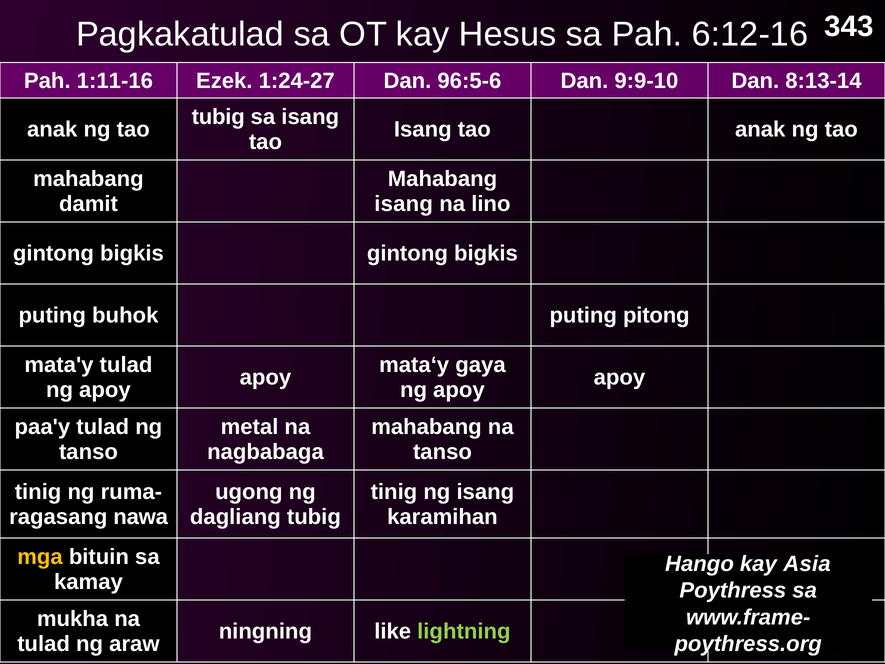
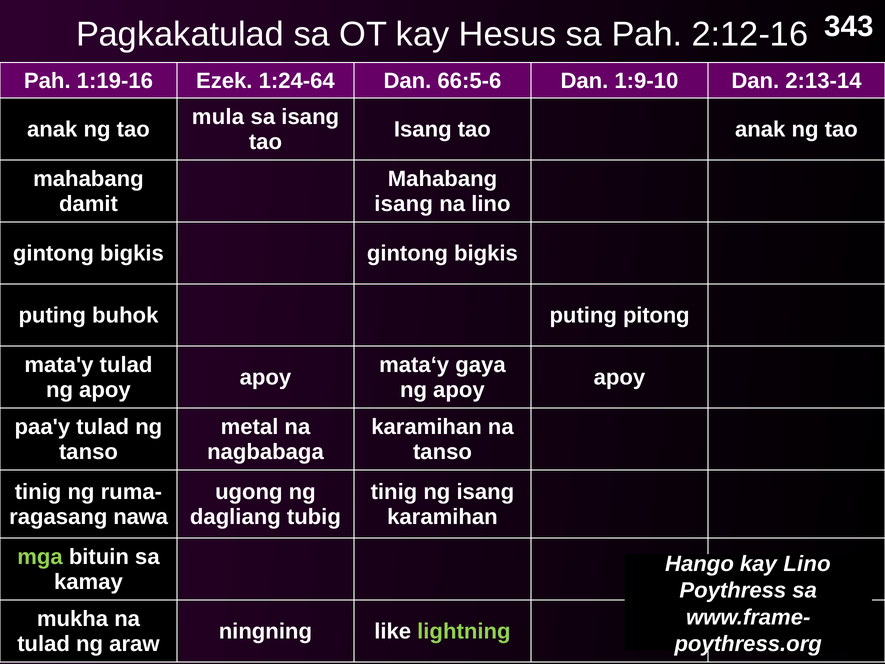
6:12-16: 6:12-16 -> 2:12-16
1:11-16: 1:11-16 -> 1:19-16
1:24-27: 1:24-27 -> 1:24-64
96:5-6: 96:5-6 -> 66:5-6
9:9-10: 9:9-10 -> 1:9-10
8:13-14: 8:13-14 -> 2:13-14
tubig at (218, 117): tubig -> mula
mahabang at (427, 427): mahabang -> karamihan
mga colour: yellow -> light green
kay Asia: Asia -> Lino
